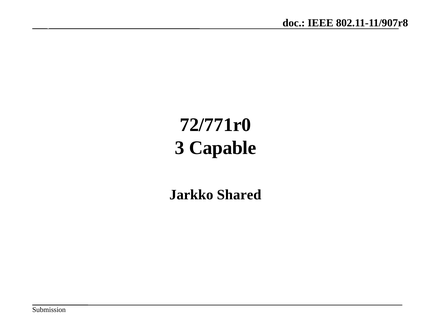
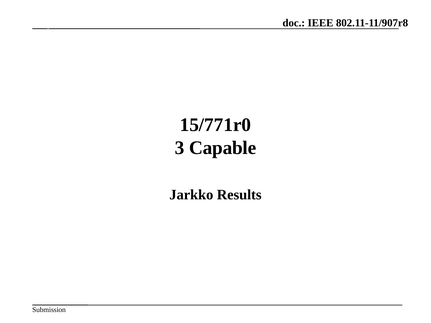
72/771r0: 72/771r0 -> 15/771r0
Shared: Shared -> Results
